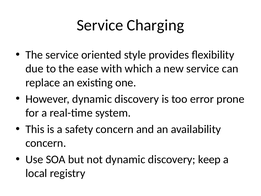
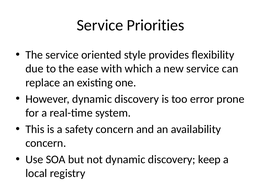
Charging: Charging -> Priorities
